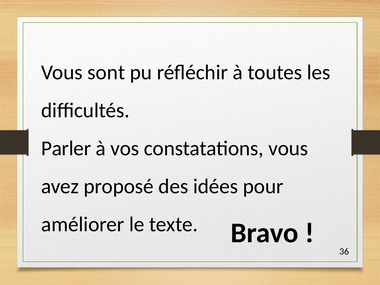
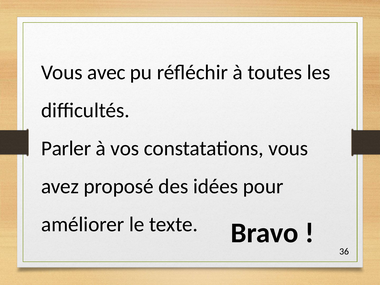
sont: sont -> avec
